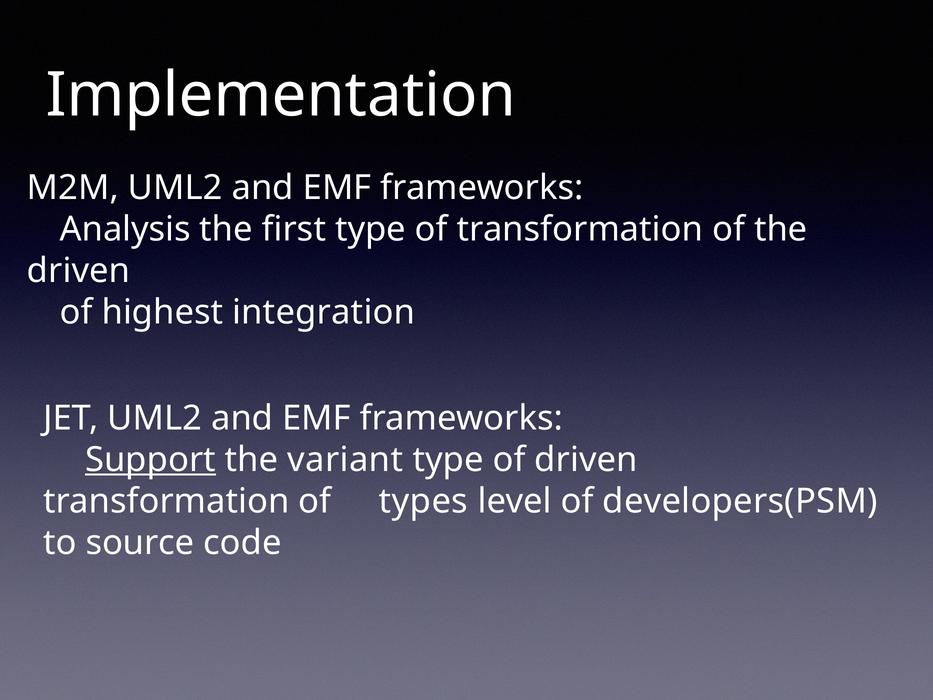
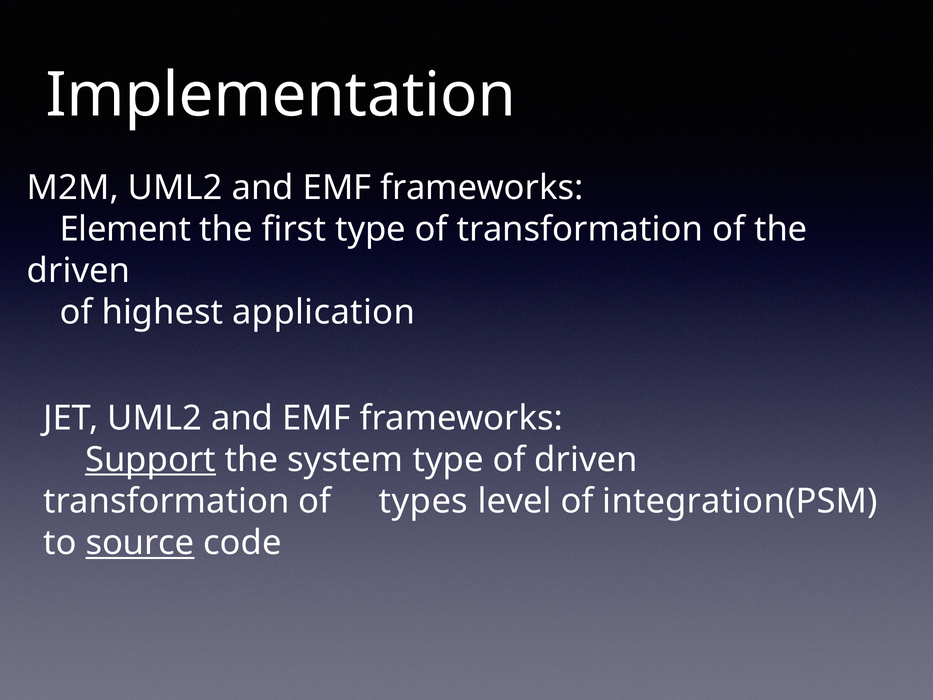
Analysis: Analysis -> Element
integration: integration -> application
variant: variant -> system
developers(PSM: developers(PSM -> integration(PSM
source underline: none -> present
